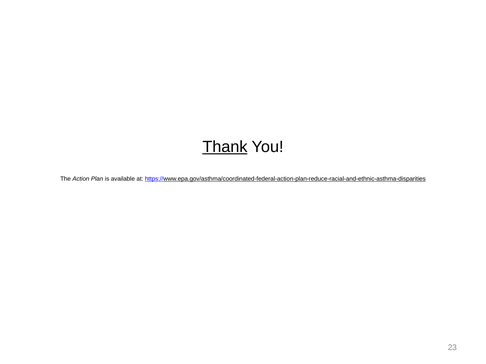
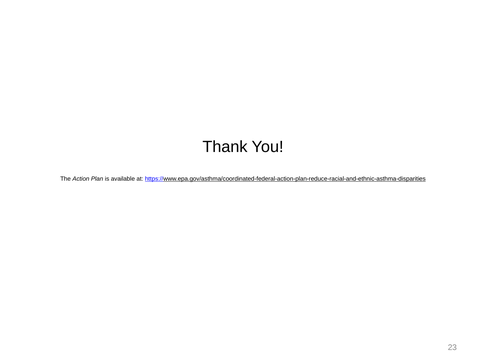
Thank underline: present -> none
